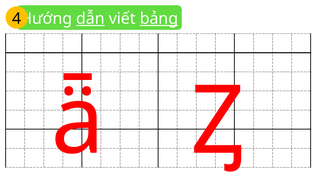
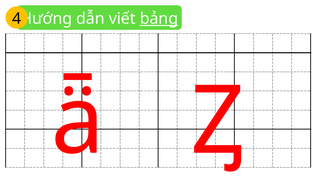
dẫn underline: present -> none
